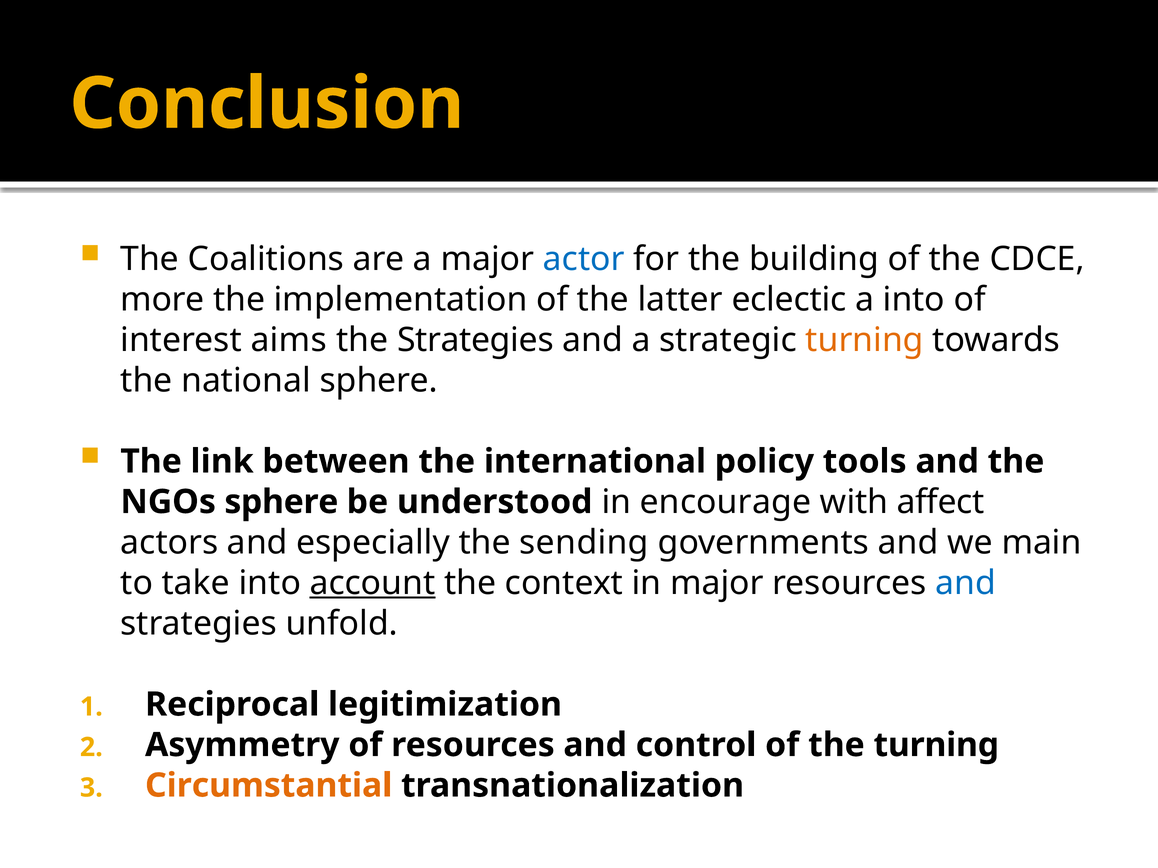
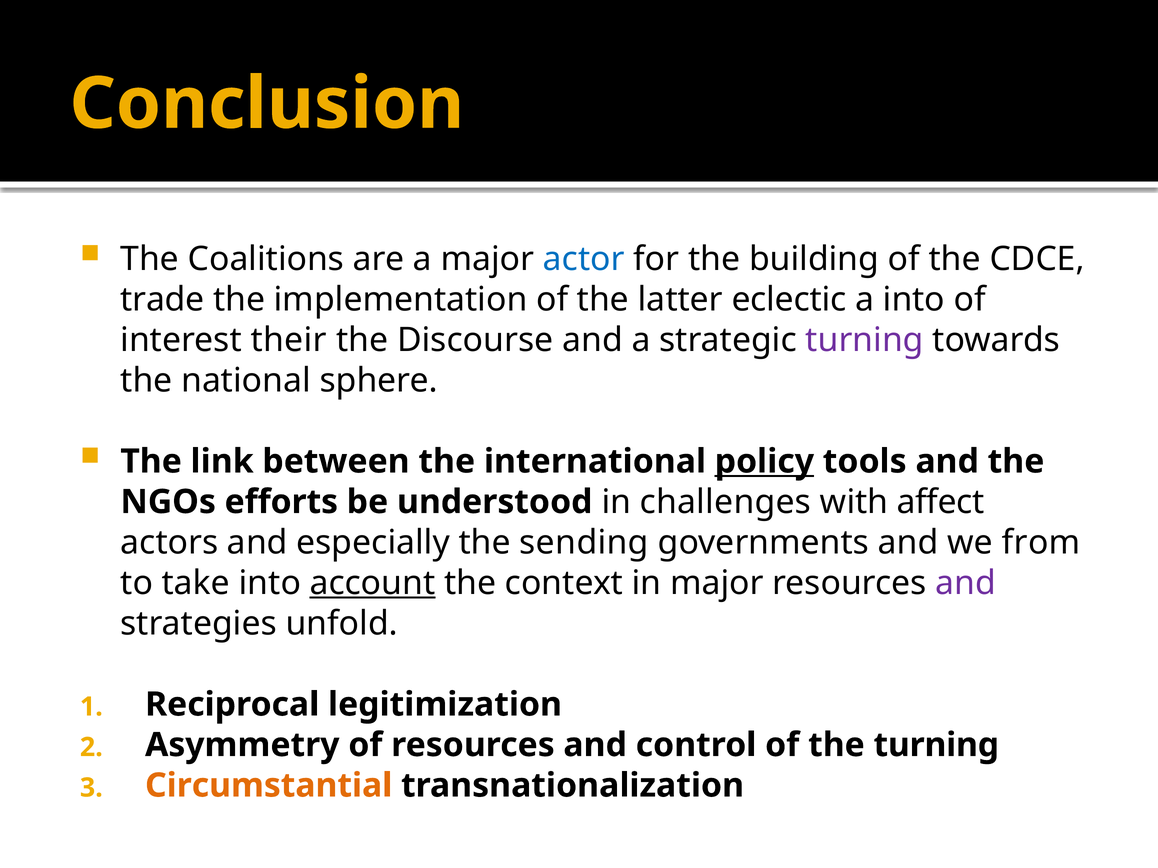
more: more -> trade
aims: aims -> their
the Strategies: Strategies -> Discourse
turning at (865, 340) colour: orange -> purple
policy underline: none -> present
NGOs sphere: sphere -> efforts
encourage: encourage -> challenges
main: main -> from
and at (966, 583) colour: blue -> purple
